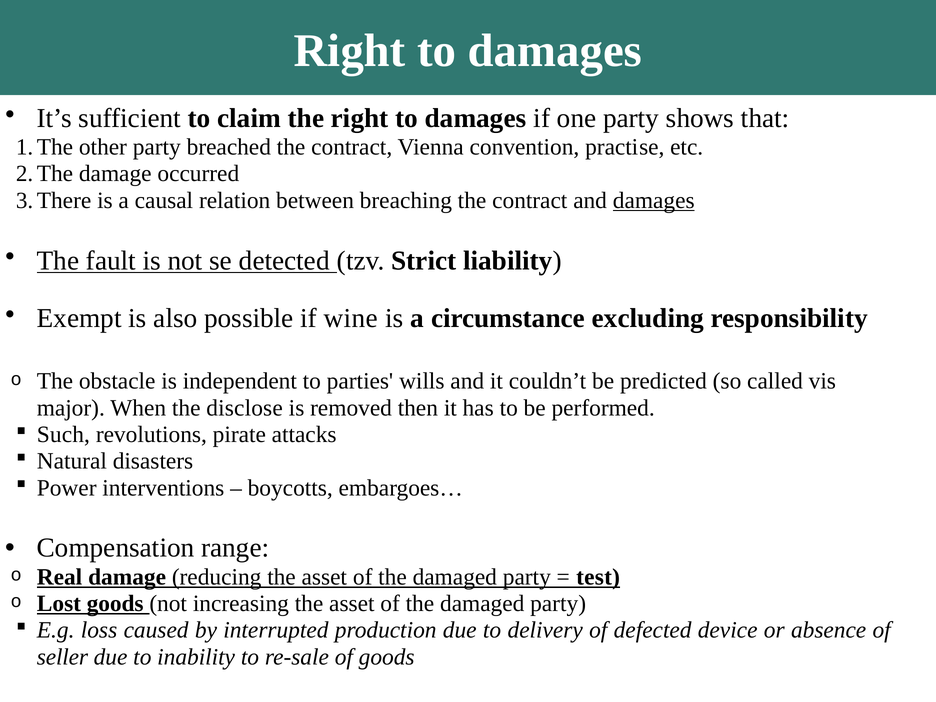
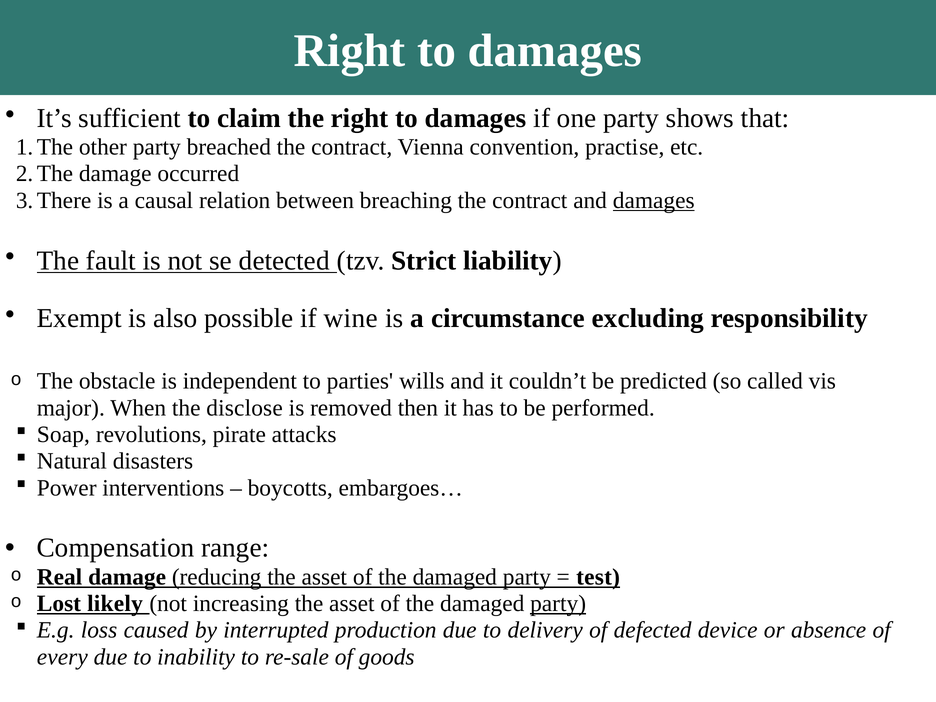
Such: Such -> Soap
Lost goods: goods -> likely
party at (558, 604) underline: none -> present
seller: seller -> every
